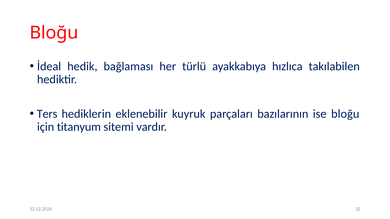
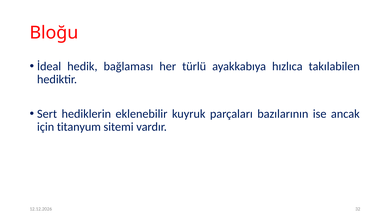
Ters: Ters -> Sert
ise bloğu: bloğu -> ancak
